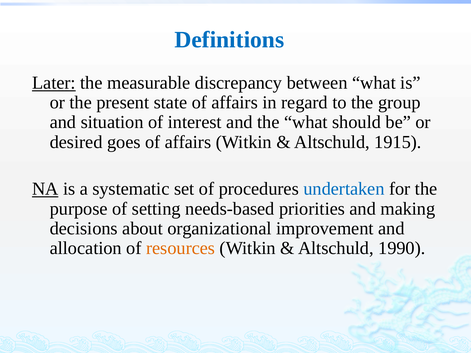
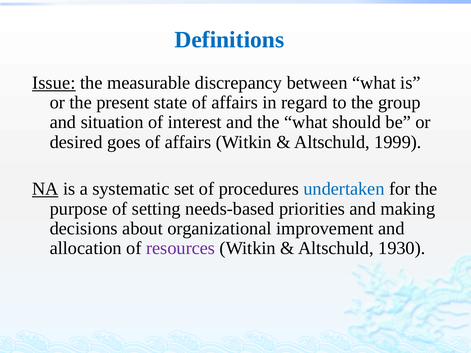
Later: Later -> Issue
1915: 1915 -> 1999
resources colour: orange -> purple
1990: 1990 -> 1930
